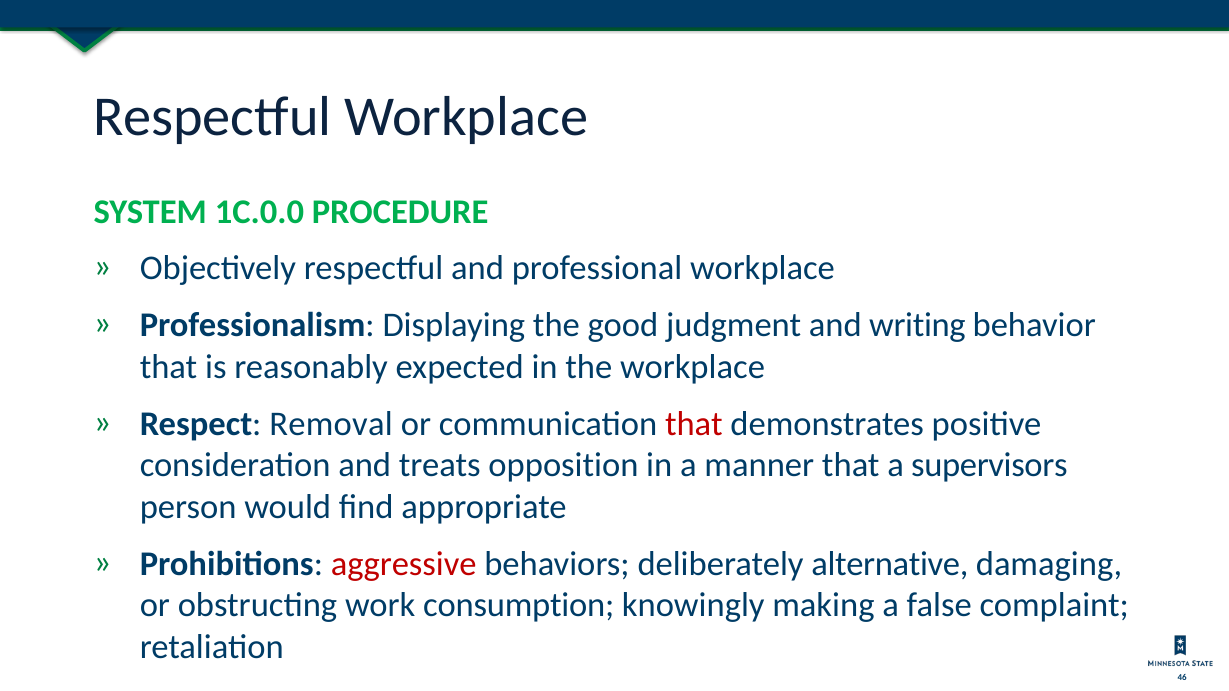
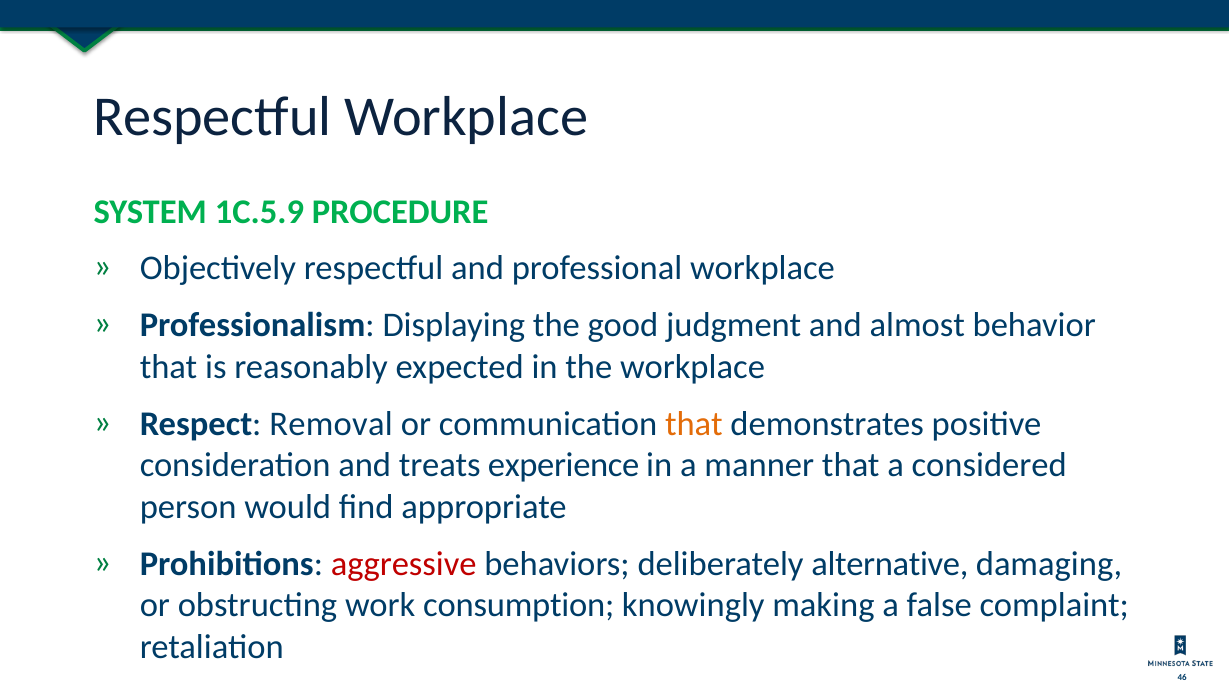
1C.0.0: 1C.0.0 -> 1C.5.9
writing: writing -> almost
that at (694, 424) colour: red -> orange
opposition: opposition -> experience
supervisors: supervisors -> considered
